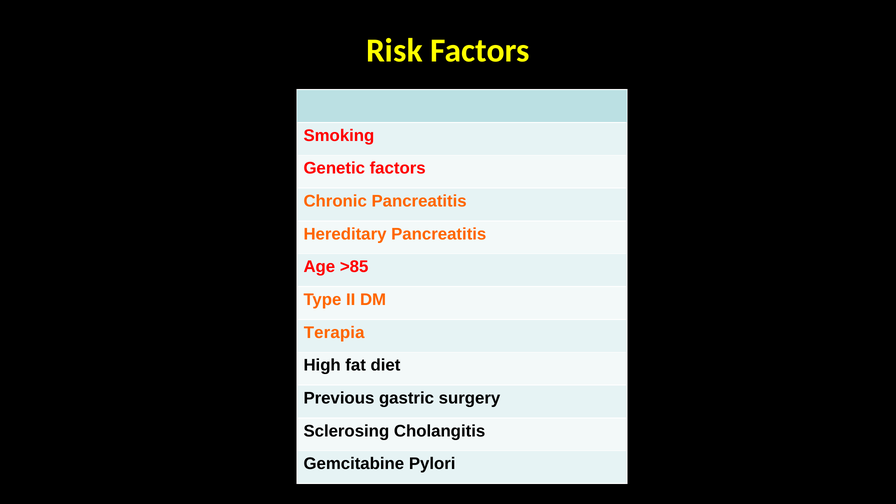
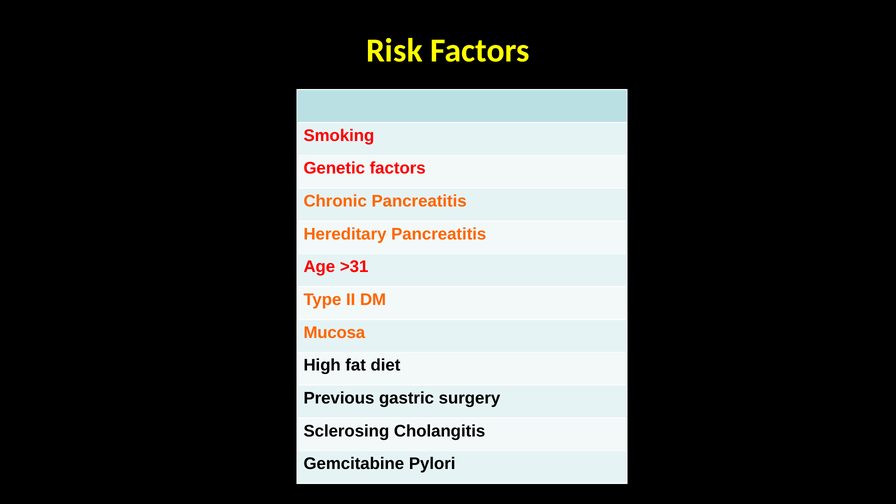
>85: >85 -> >31
Terapia: Terapia -> Mucosa
